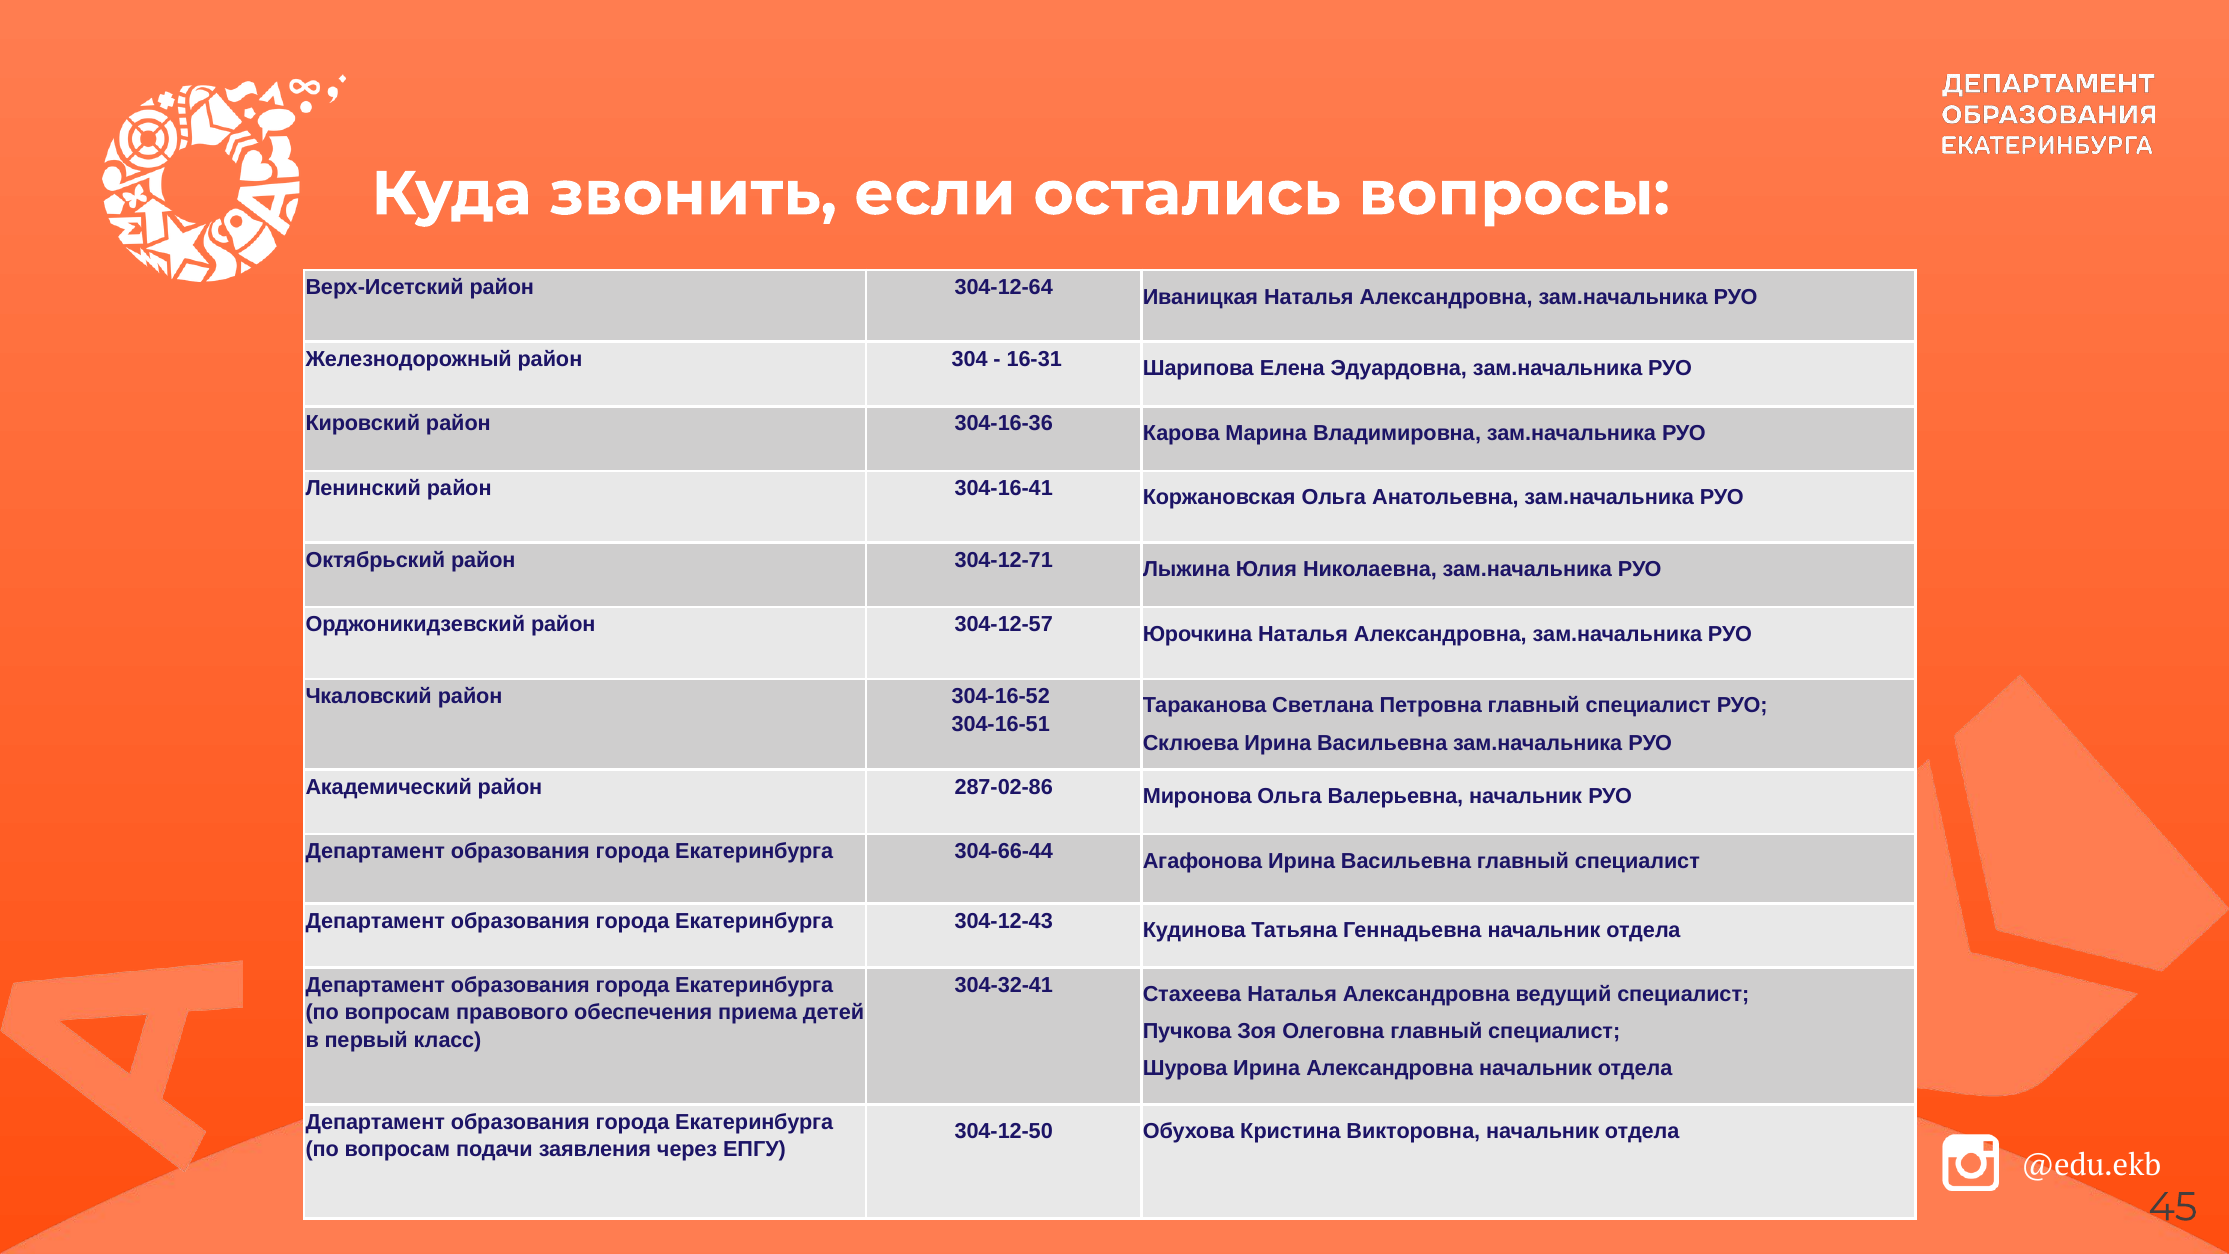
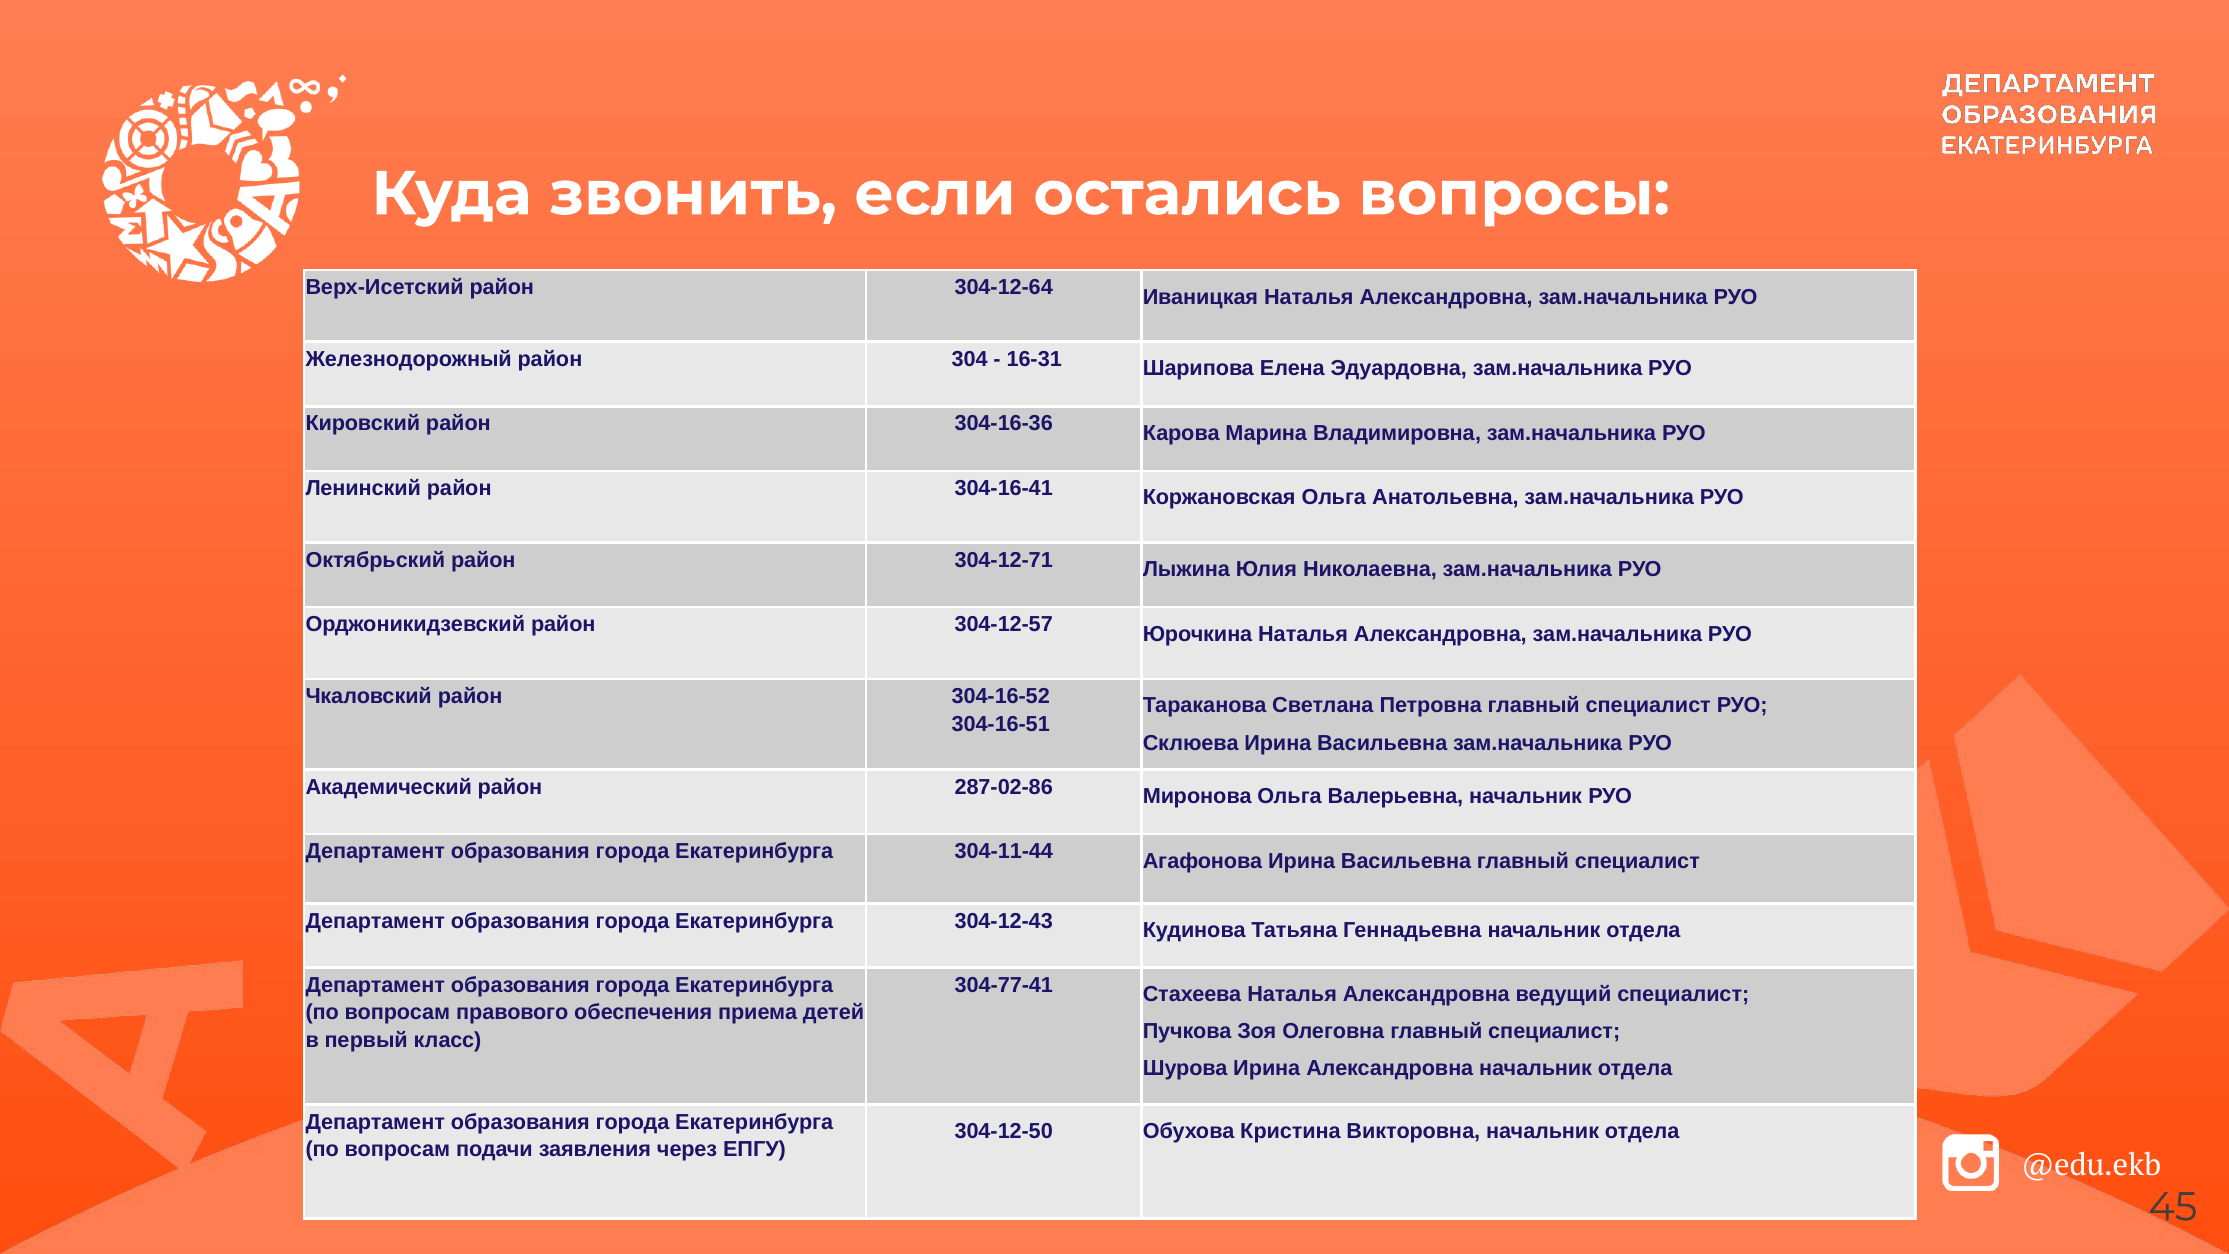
304-66-44: 304-66-44 -> 304-11-44
304-32-41: 304-32-41 -> 304-77-41
